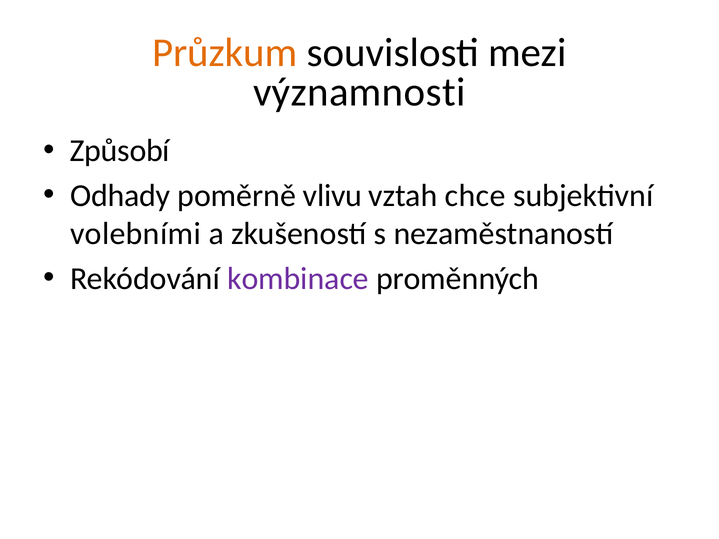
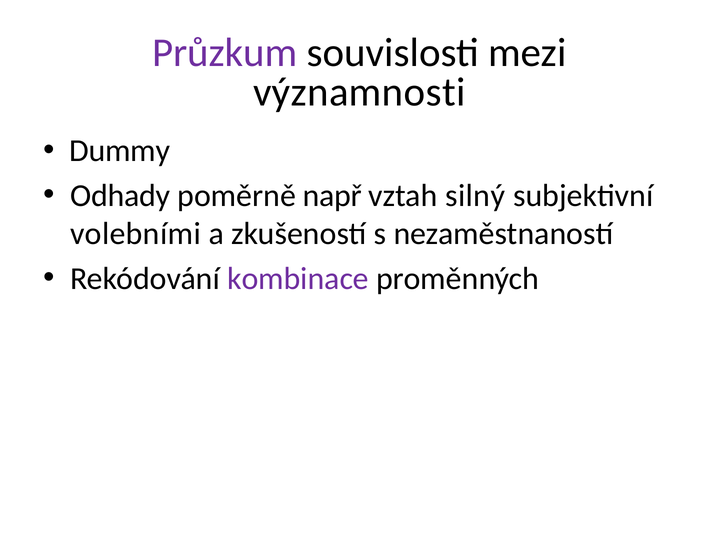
Průzkum colour: orange -> purple
Způsobí: Způsobí -> Dummy
vlivu: vlivu -> např
chce: chce -> silný
